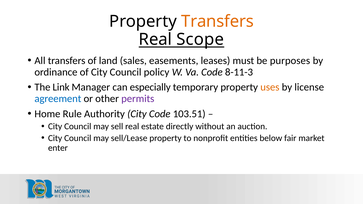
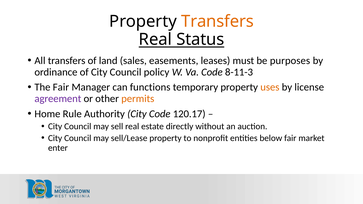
Scope: Scope -> Status
The Link: Link -> Fair
especially: especially -> functions
agreement colour: blue -> purple
permits colour: purple -> orange
103.51: 103.51 -> 120.17
